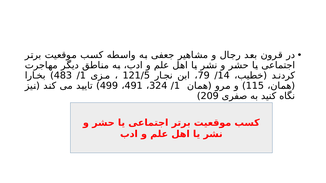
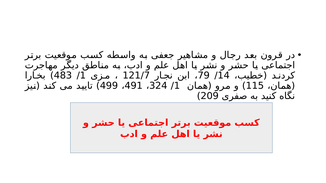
121/5: 121/5 -> 121/7
